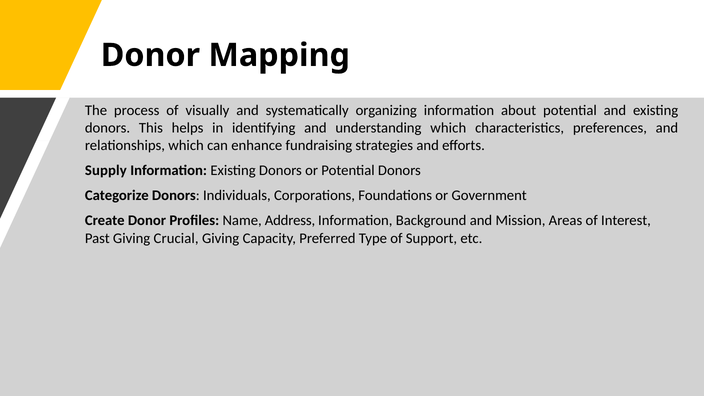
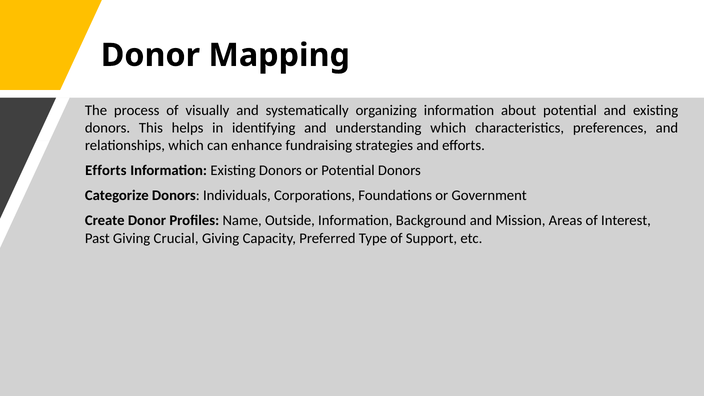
Supply at (106, 171): Supply -> Efforts
Address: Address -> Outside
